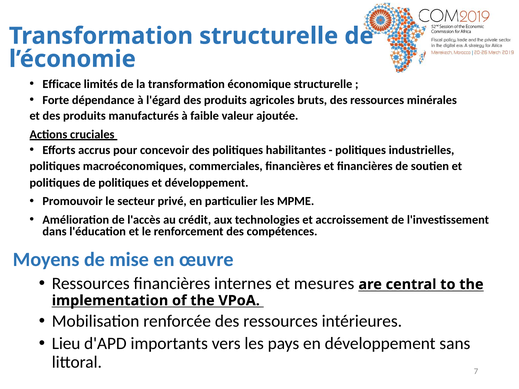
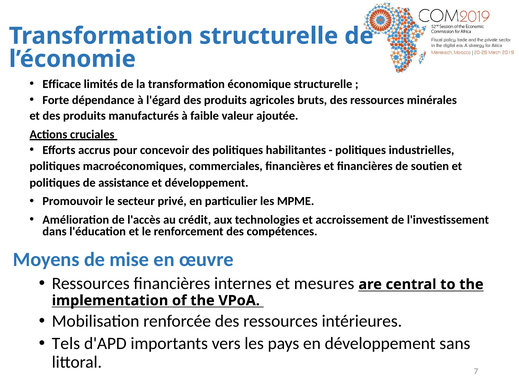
de politiques: politiques -> assistance
Lieu: Lieu -> Tels
